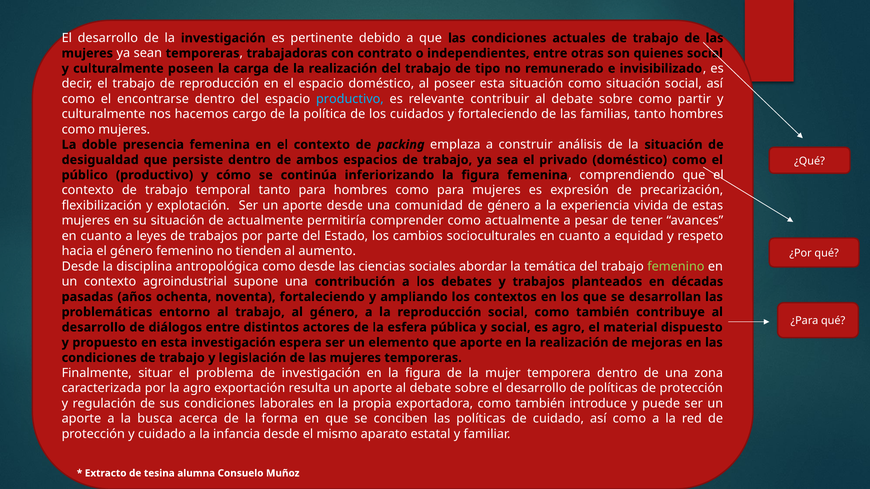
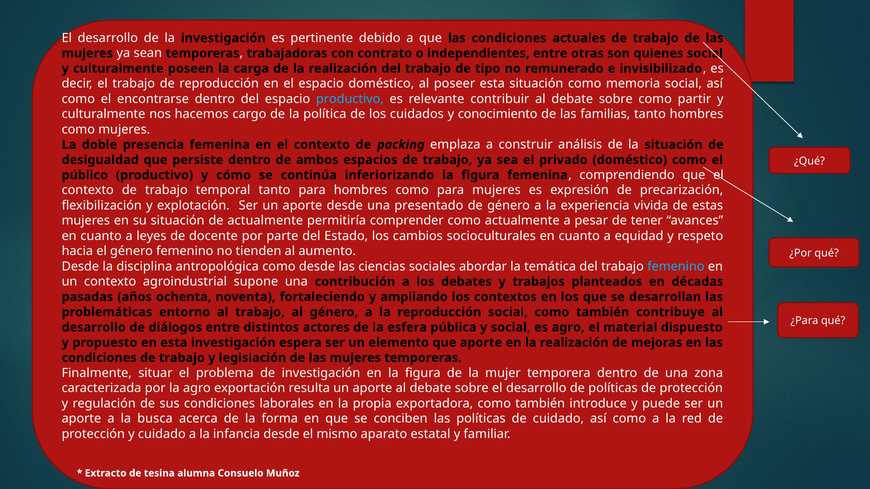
como situación: situación -> memoria
y fortaleciendo: fortaleciendo -> conocimiento
comunidad: comunidad -> presentado
de trabajos: trabajos -> docente
femenino at (676, 267) colour: light green -> light blue
